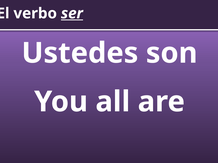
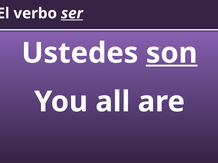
son underline: none -> present
